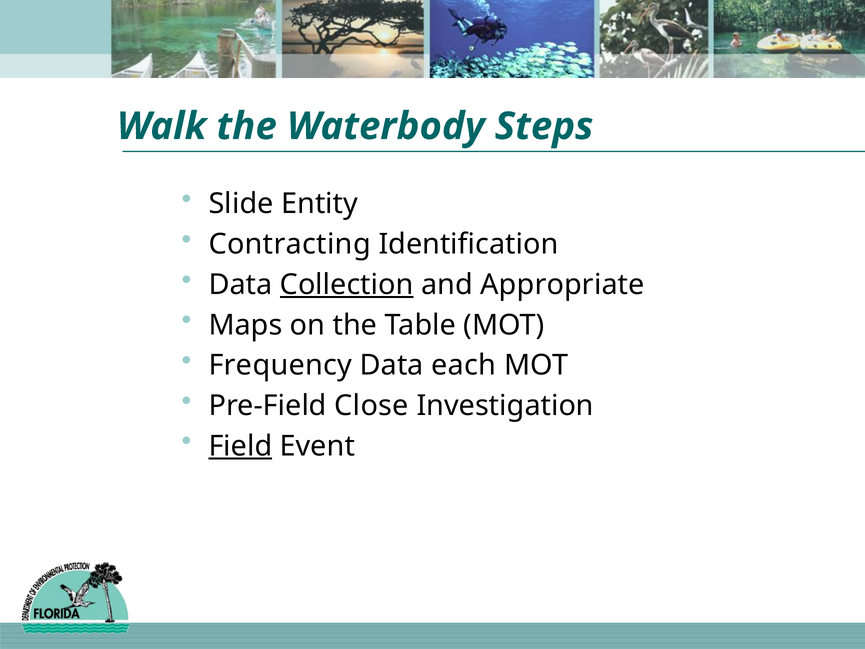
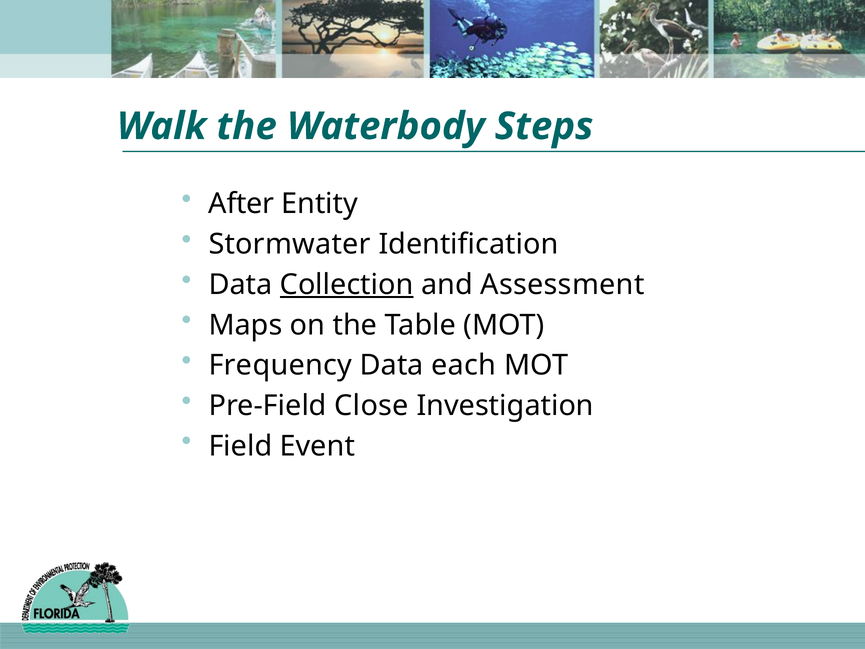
Slide: Slide -> After
Contracting: Contracting -> Stormwater
Appropriate: Appropriate -> Assessment
Field underline: present -> none
